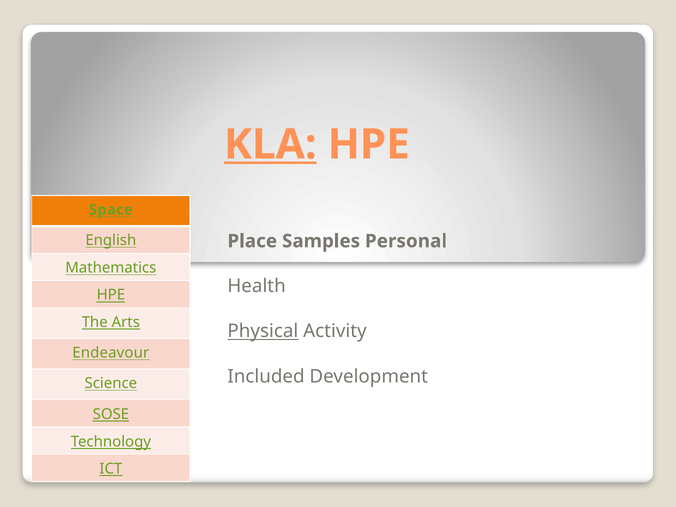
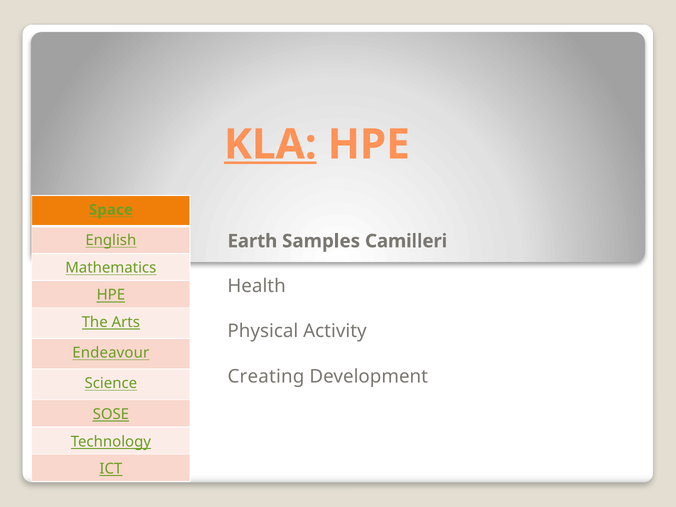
Place: Place -> Earth
Personal: Personal -> Camilleri
Physical underline: present -> none
Included: Included -> Creating
